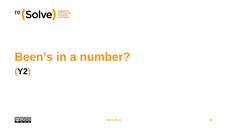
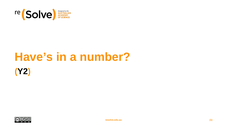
Been’s: Been’s -> Have’s
